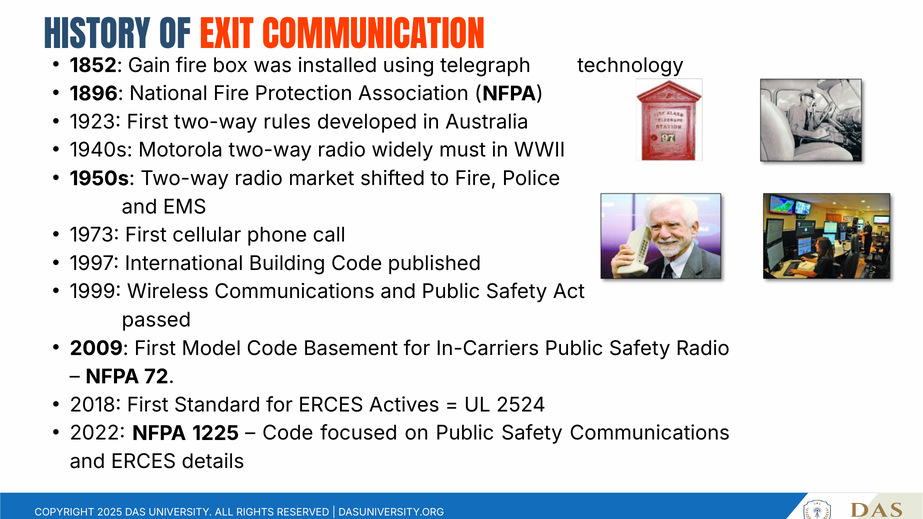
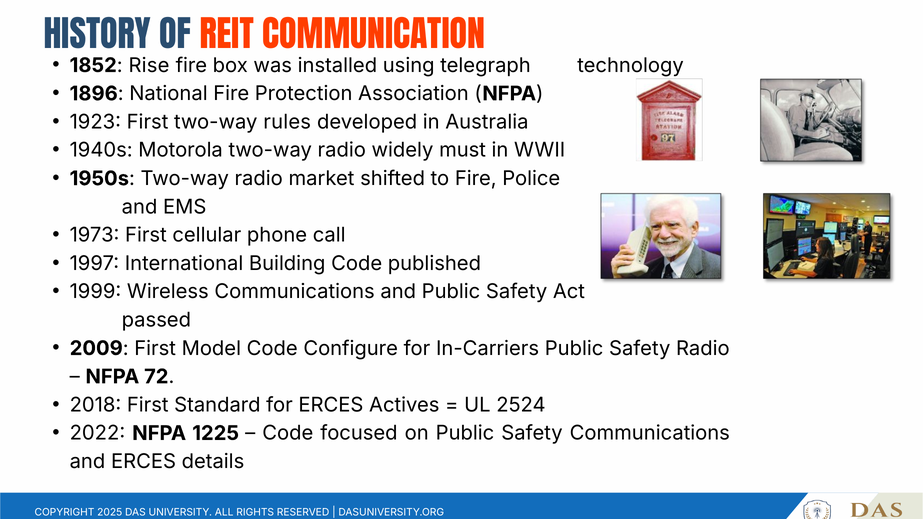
EXIT: EXIT -> REIT
Gain: Gain -> Rise
Basement: Basement -> Configure
